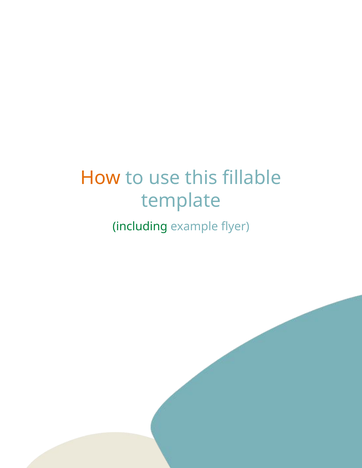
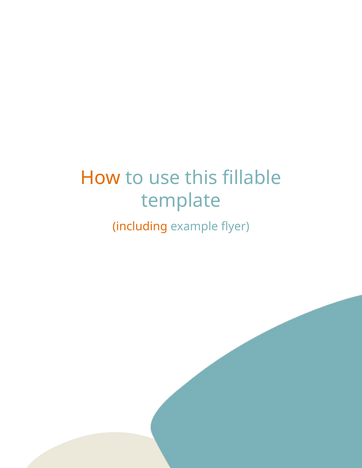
including colour: green -> orange
